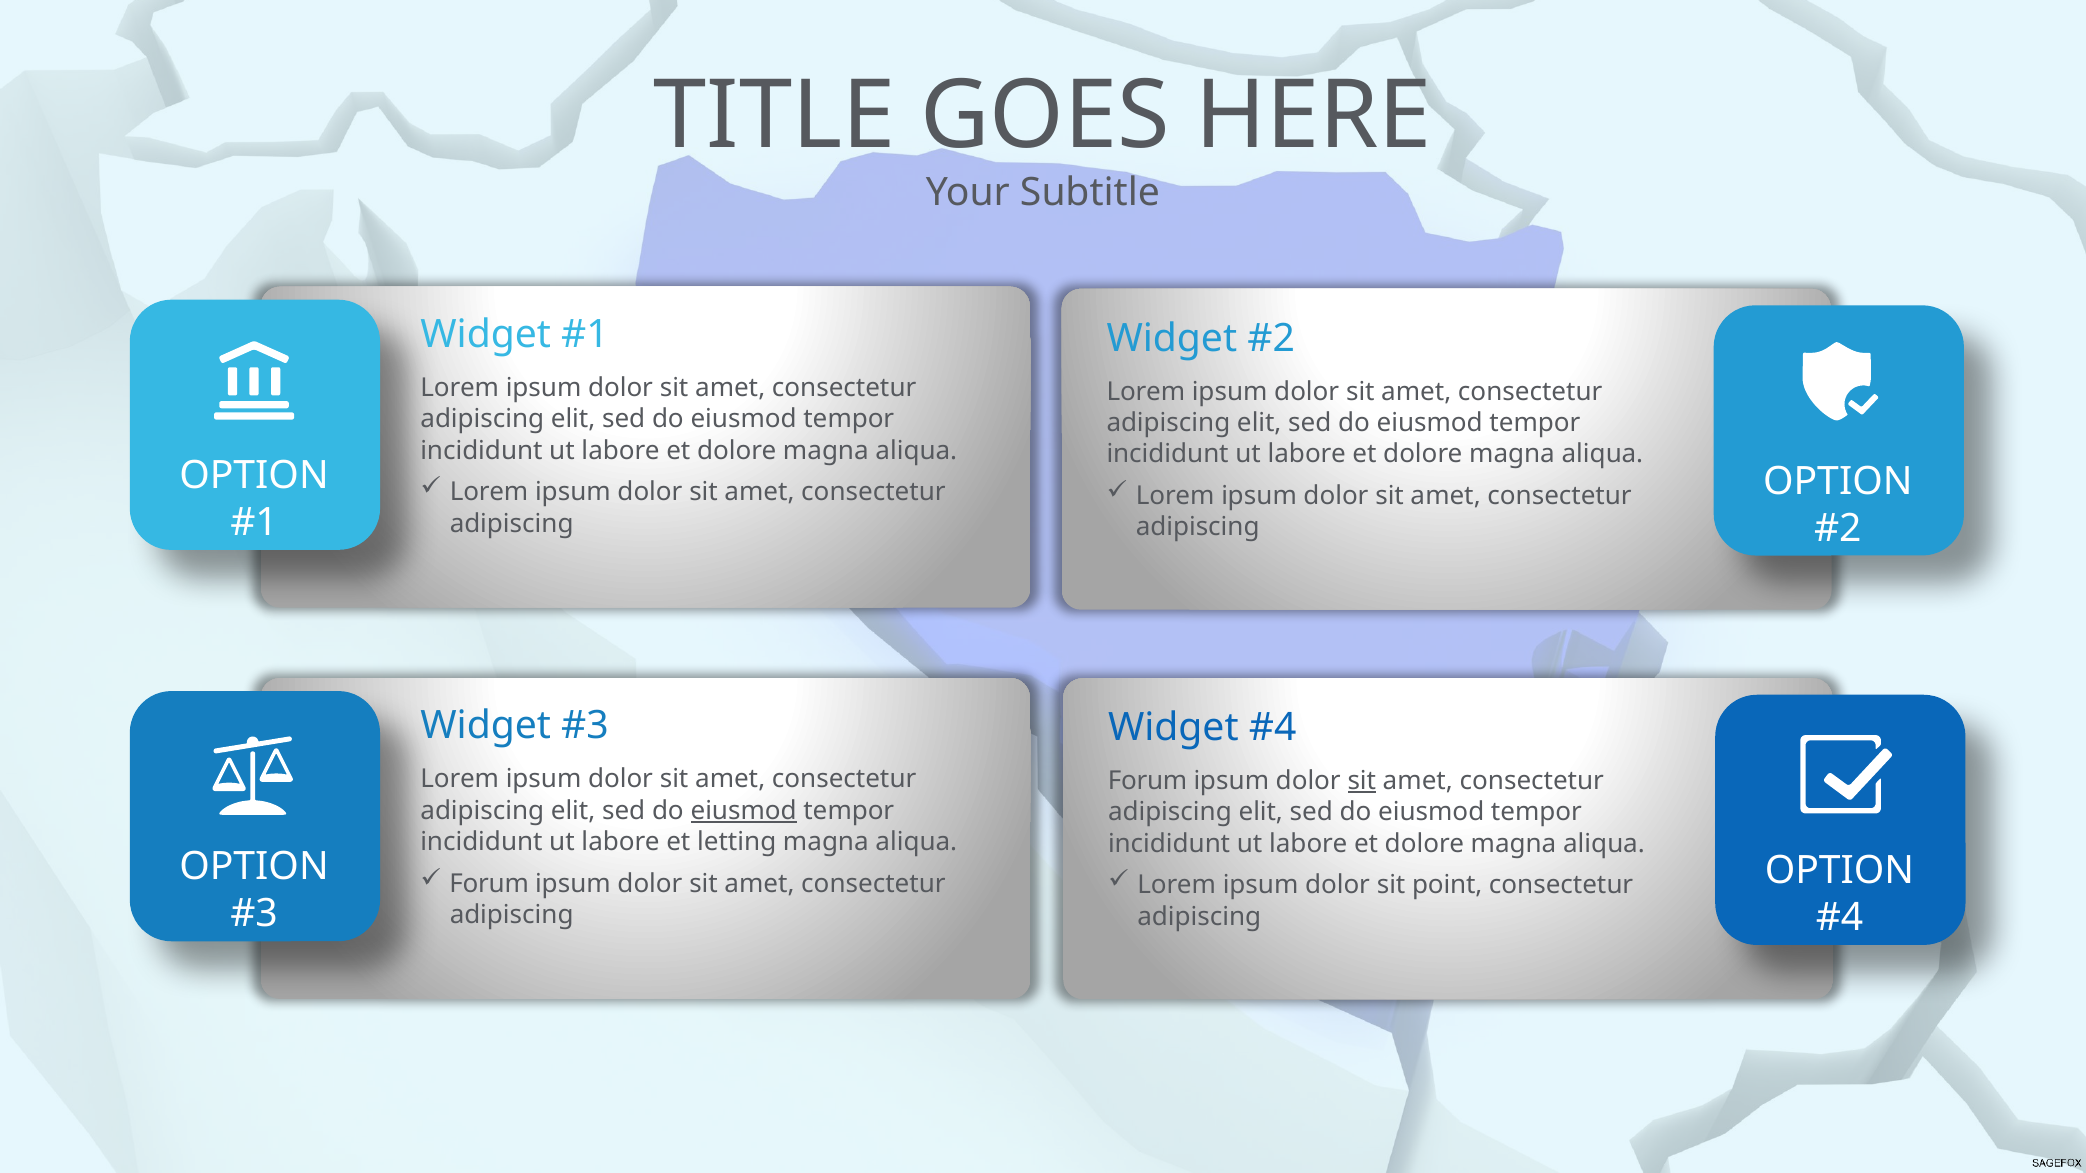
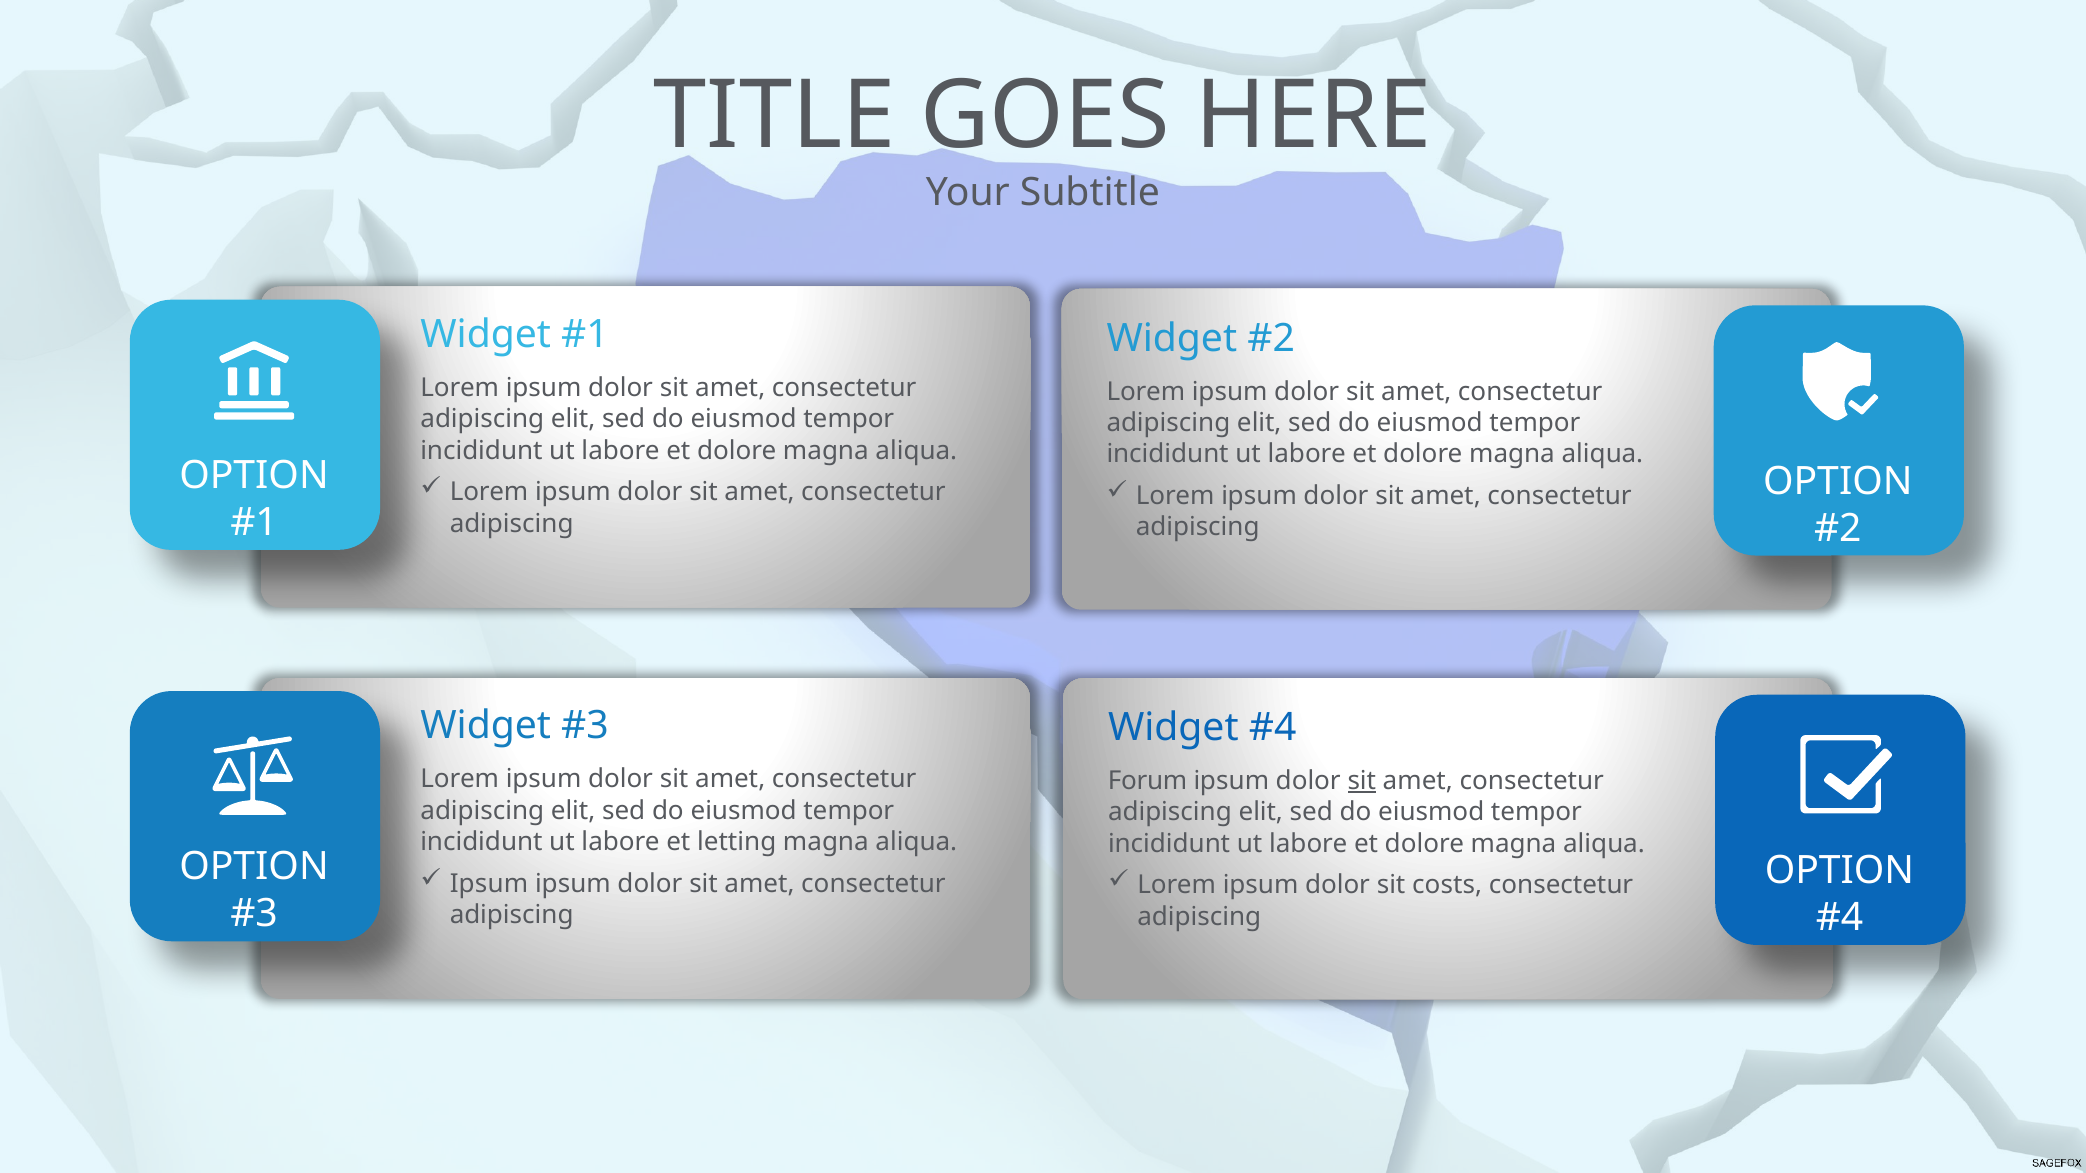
eiusmod at (744, 811) underline: present -> none
Forum at (489, 884): Forum -> Ipsum
point: point -> costs
